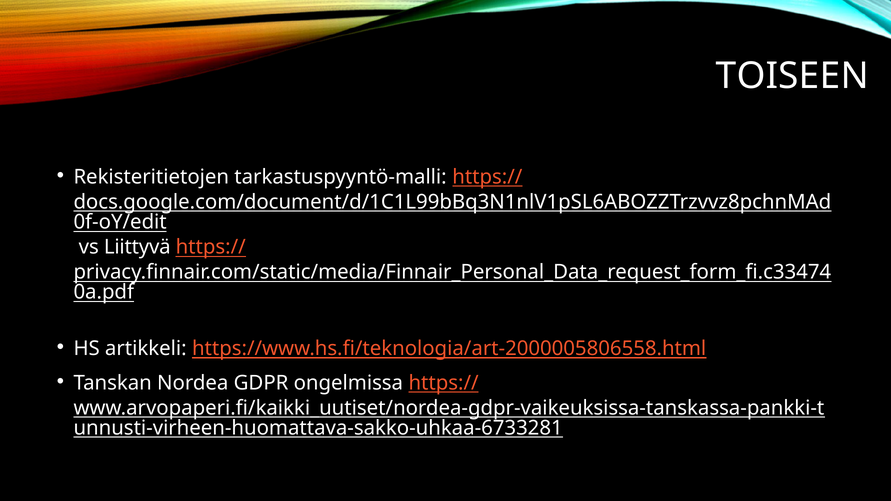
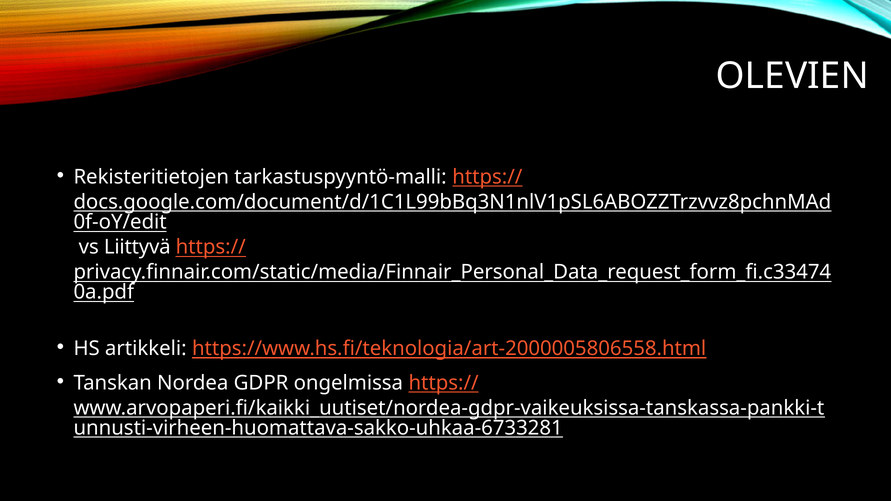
TOISEEN: TOISEEN -> OLEVIEN
